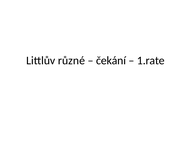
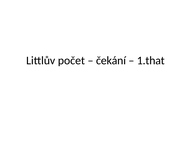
různé: různé -> počet
1.rate: 1.rate -> 1.that
